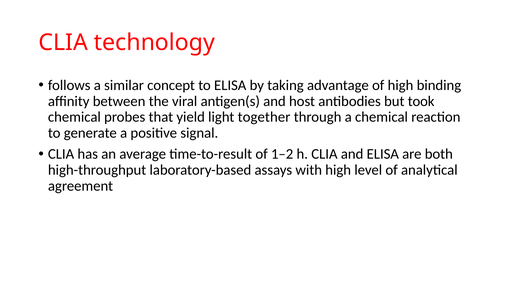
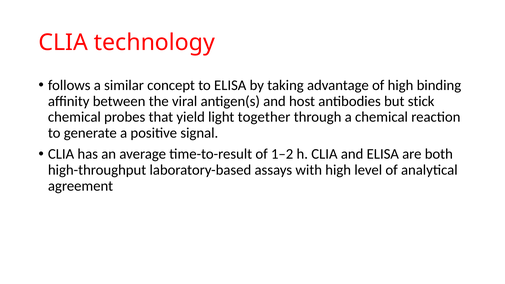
took: took -> stick
